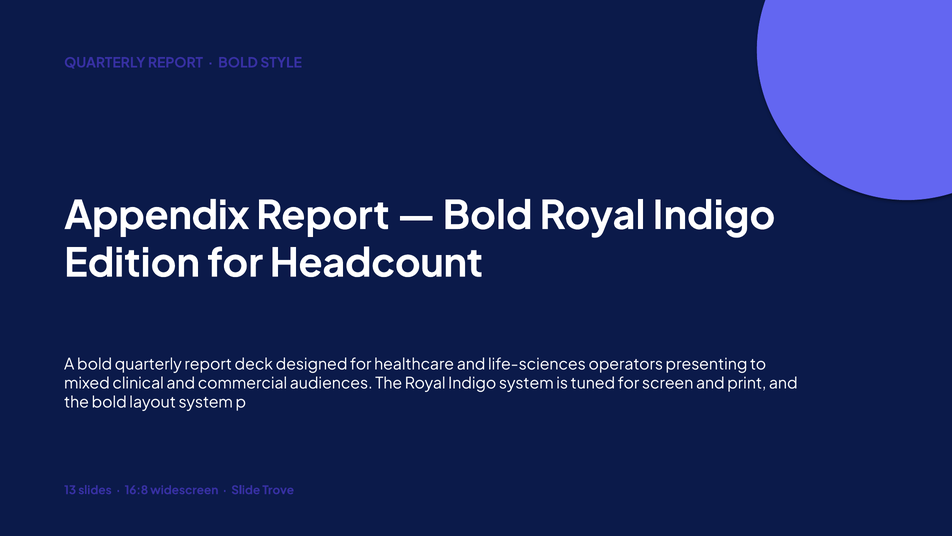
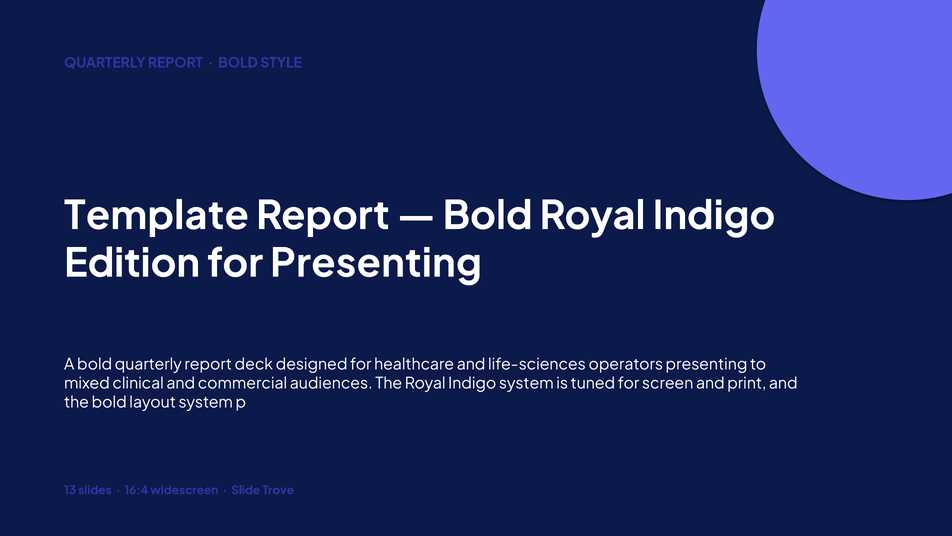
Appendix: Appendix -> Template
for Headcount: Headcount -> Presenting
16:8: 16:8 -> 16:4
